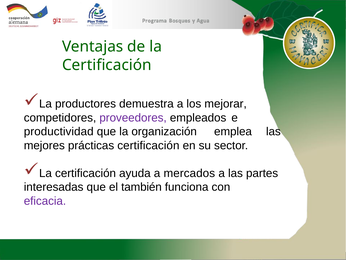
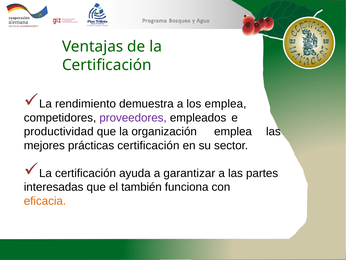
productores: productores -> rendimiento
los mejorar: mejorar -> emplea
mercados: mercados -> garantizar
eficacia colour: purple -> orange
